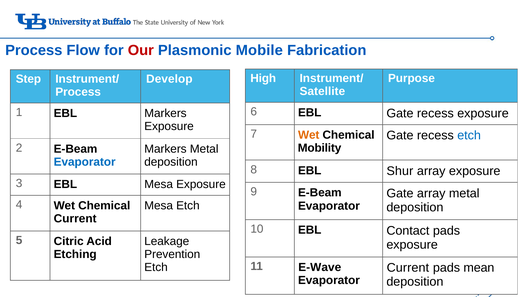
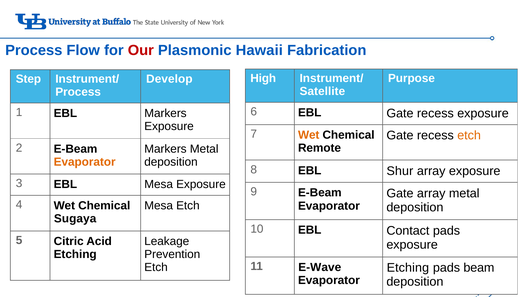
Mobile: Mobile -> Hawaii
etch at (469, 136) colour: blue -> orange
Mobility: Mobility -> Remote
Evaporator at (85, 162) colour: blue -> orange
Current at (75, 219): Current -> Sugaya
Current at (408, 268): Current -> Etching
mean: mean -> beam
